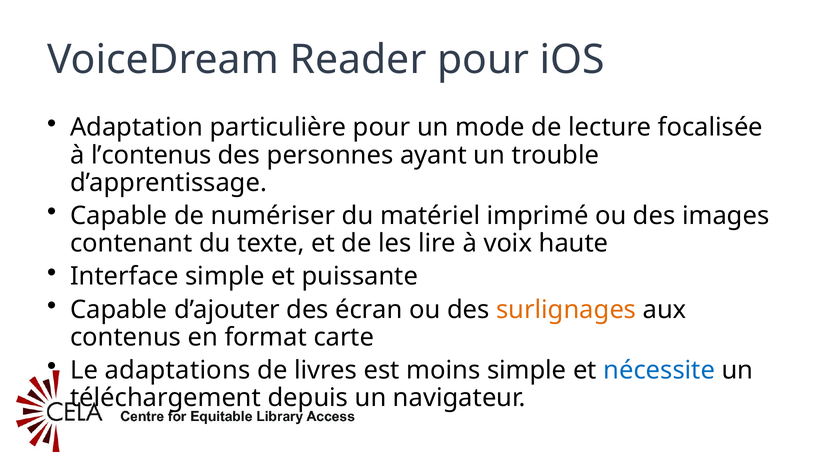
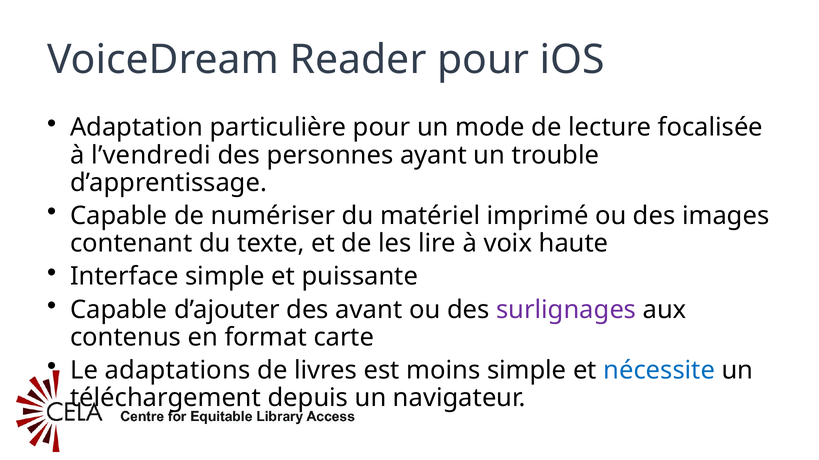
l’contenus: l’contenus -> l’vendredi
écran: écran -> avant
surlignages colour: orange -> purple
